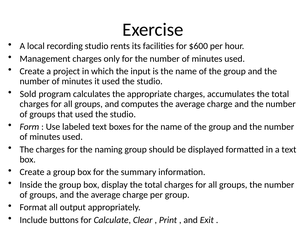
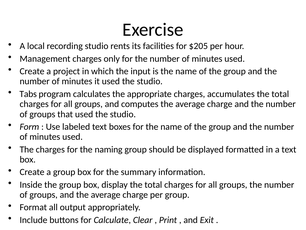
$600: $600 -> $205
Sold: Sold -> Tabs
